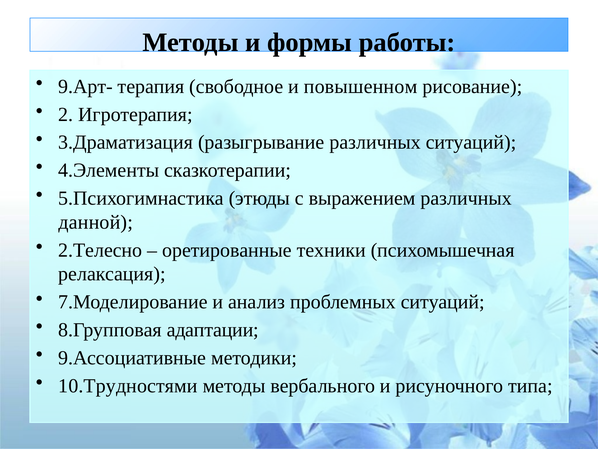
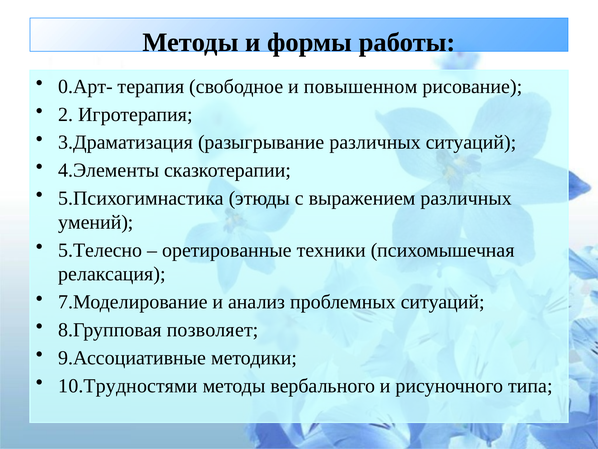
9.Арт-: 9.Арт- -> 0.Арт-
данной: данной -> умений
2.Телесно: 2.Телесно -> 5.Телесно
адаптации: адаптации -> позволяет
